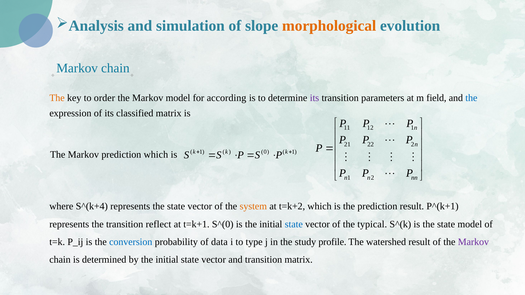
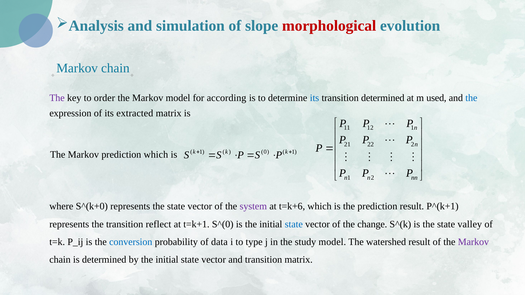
morphological colour: orange -> red
The at (57, 98) colour: orange -> purple
its at (315, 98) colour: purple -> blue
transition parameters: parameters -> determined
field: field -> used
classified: classified -> extracted
S^(k+4: S^(k+4 -> S^(k+0
system colour: orange -> purple
t=k+2: t=k+2 -> t=k+6
typical: typical -> change
state model: model -> valley
study profile: profile -> model
